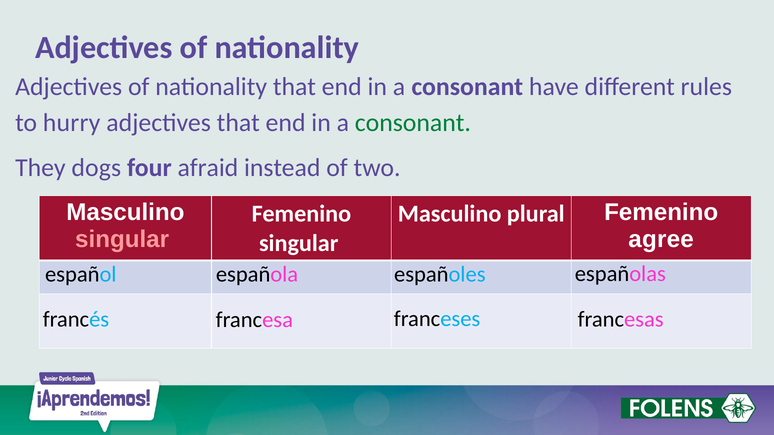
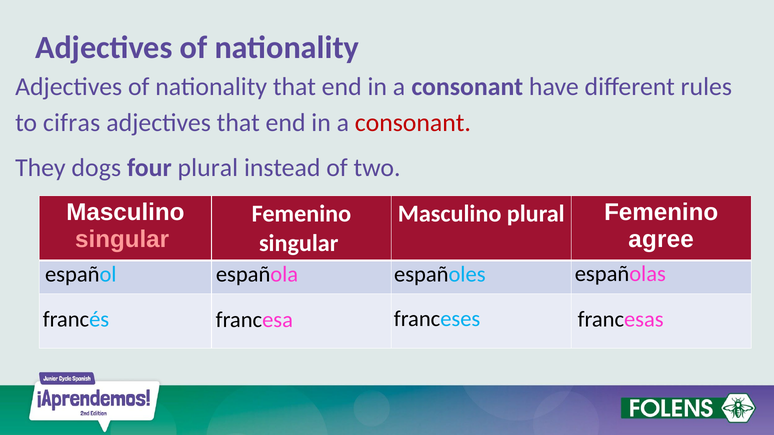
hurry: hurry -> cifras
consonant at (413, 123) colour: green -> red
four afraid: afraid -> plural
